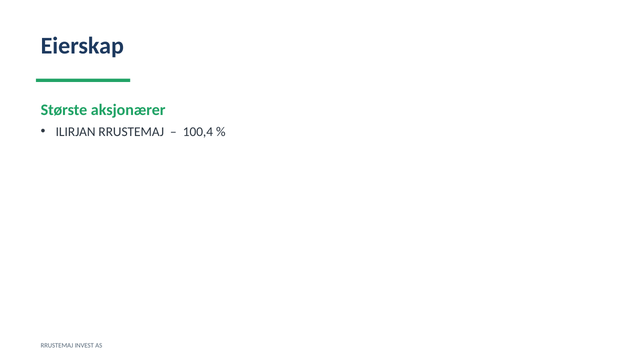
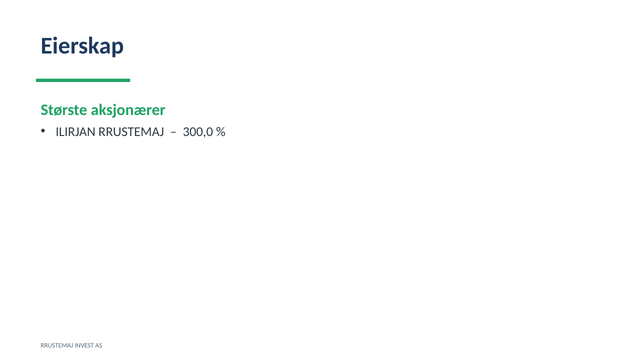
100,4: 100,4 -> 300,0
